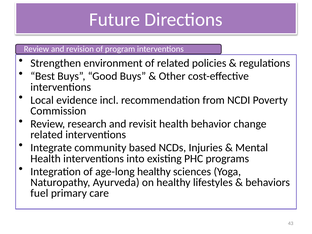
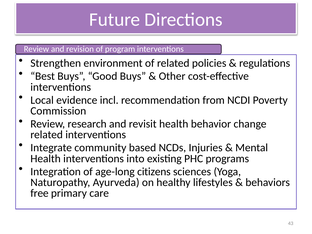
age-long healthy: healthy -> citizens
fuel: fuel -> free
